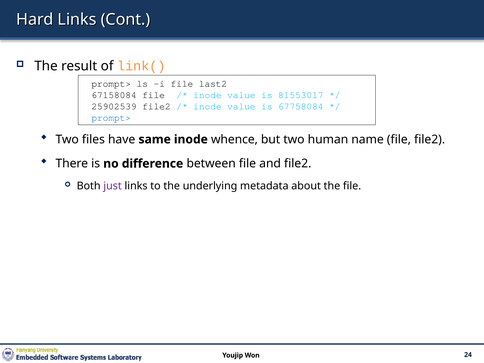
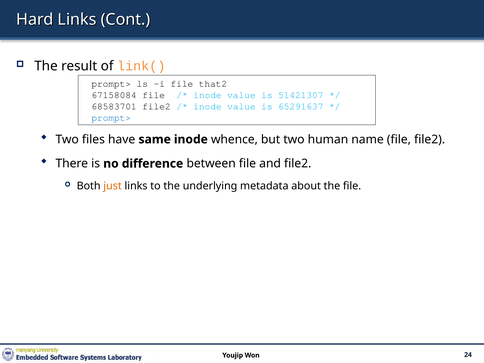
last2: last2 -> that2
81553017: 81553017 -> 51421307
25902539: 25902539 -> 68583701
67758084: 67758084 -> 65291637
just colour: purple -> orange
